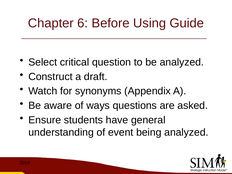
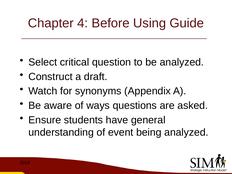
6: 6 -> 4
